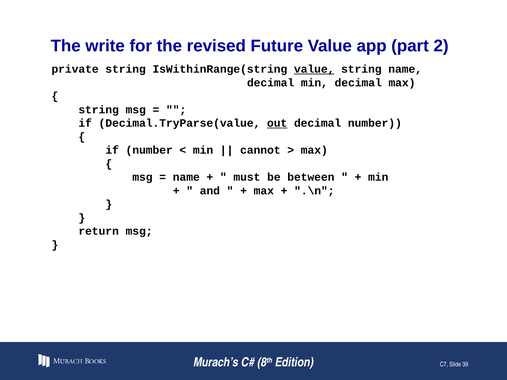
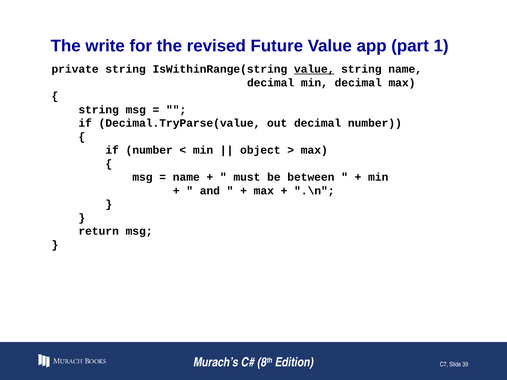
2: 2 -> 1
out underline: present -> none
cannot: cannot -> object
